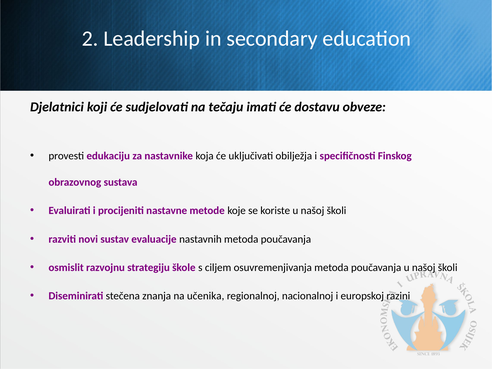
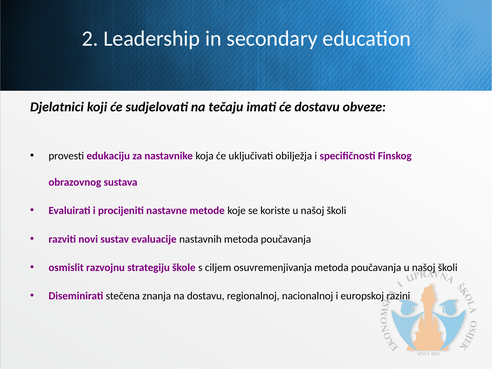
na učenika: učenika -> dostavu
